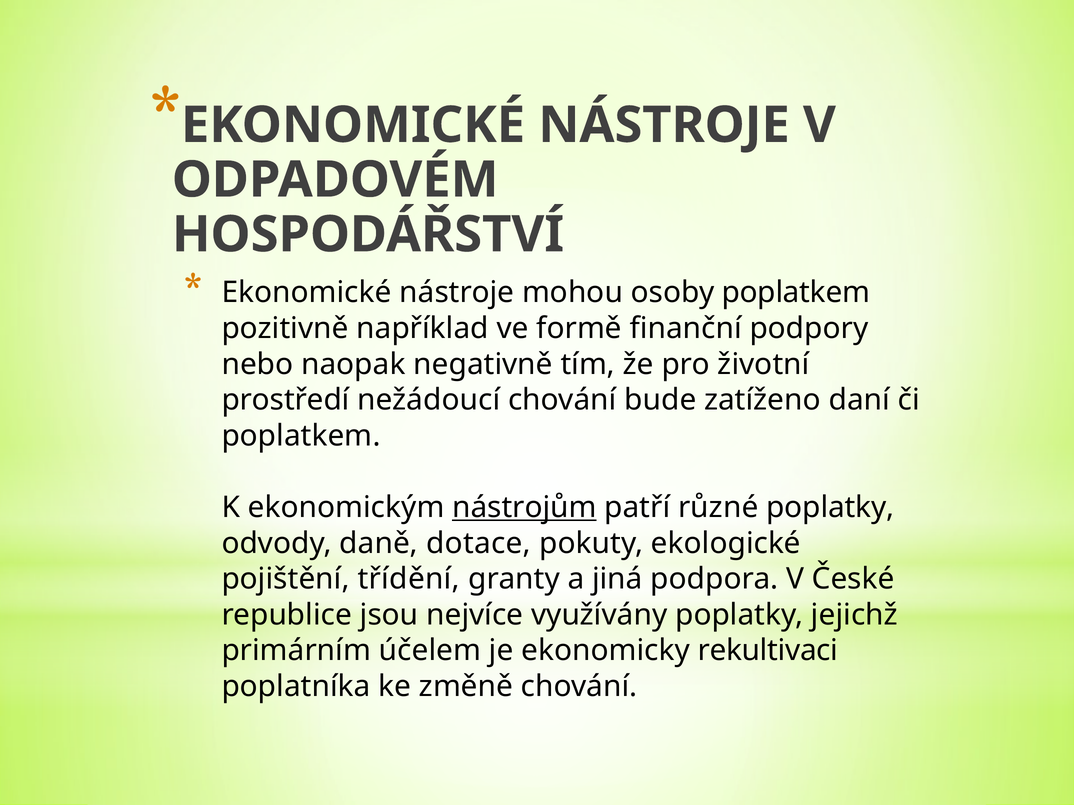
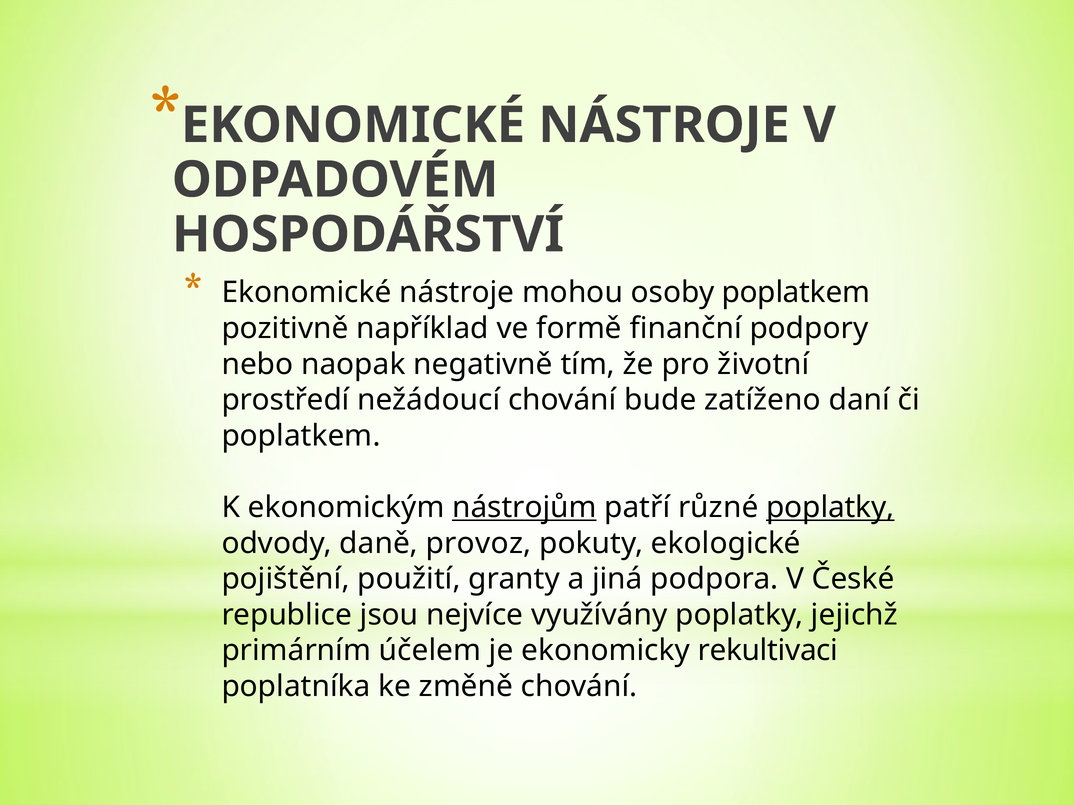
poplatky at (830, 508) underline: none -> present
dotace: dotace -> provoz
třídění: třídění -> použití
